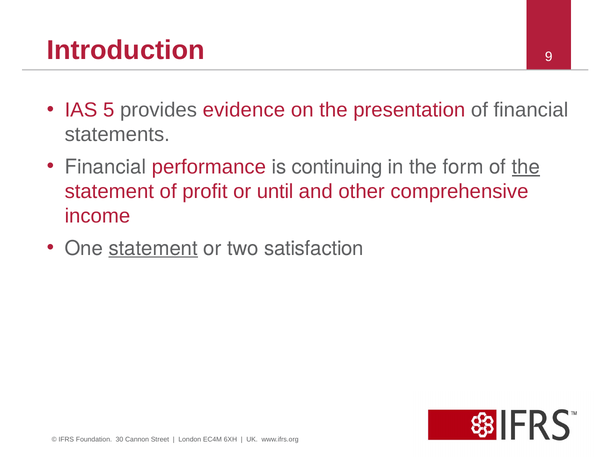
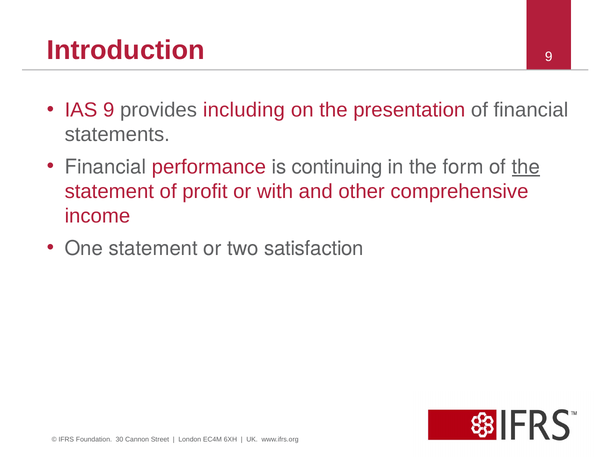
IAS 5: 5 -> 9
evidence: evidence -> including
until: until -> with
statement at (153, 248) underline: present -> none
